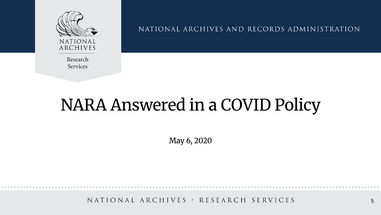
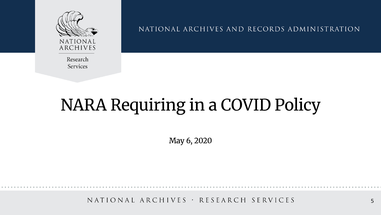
Answered: Answered -> Requiring
